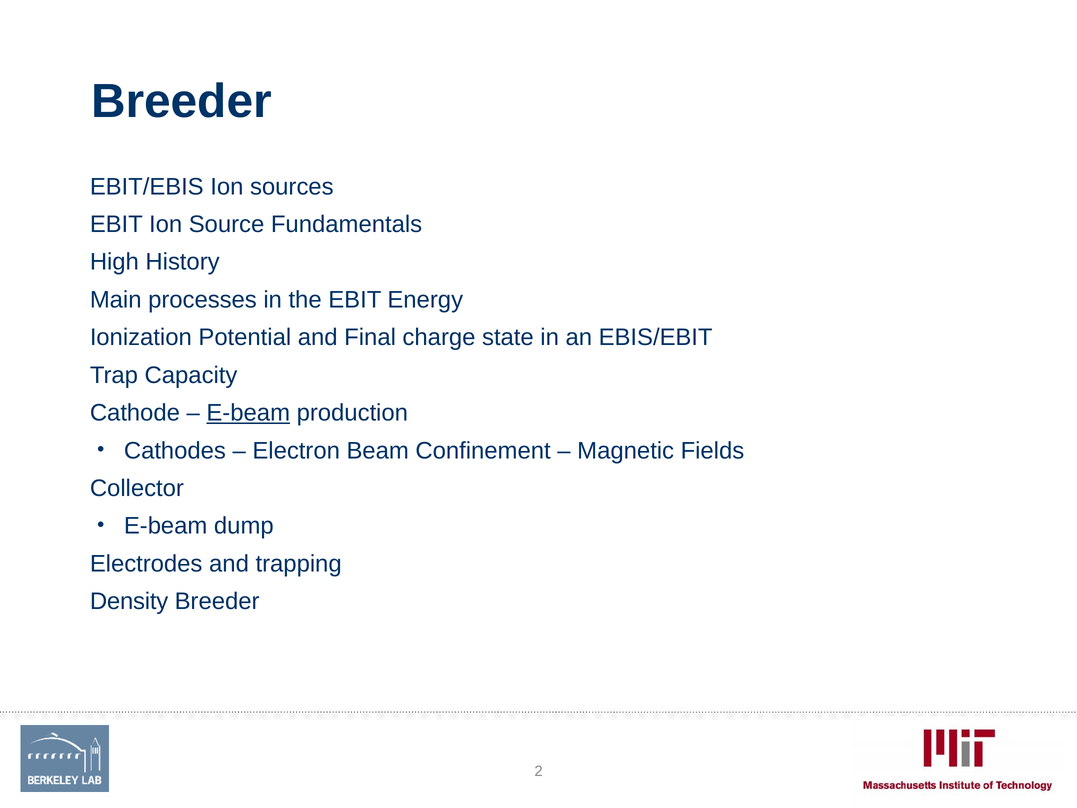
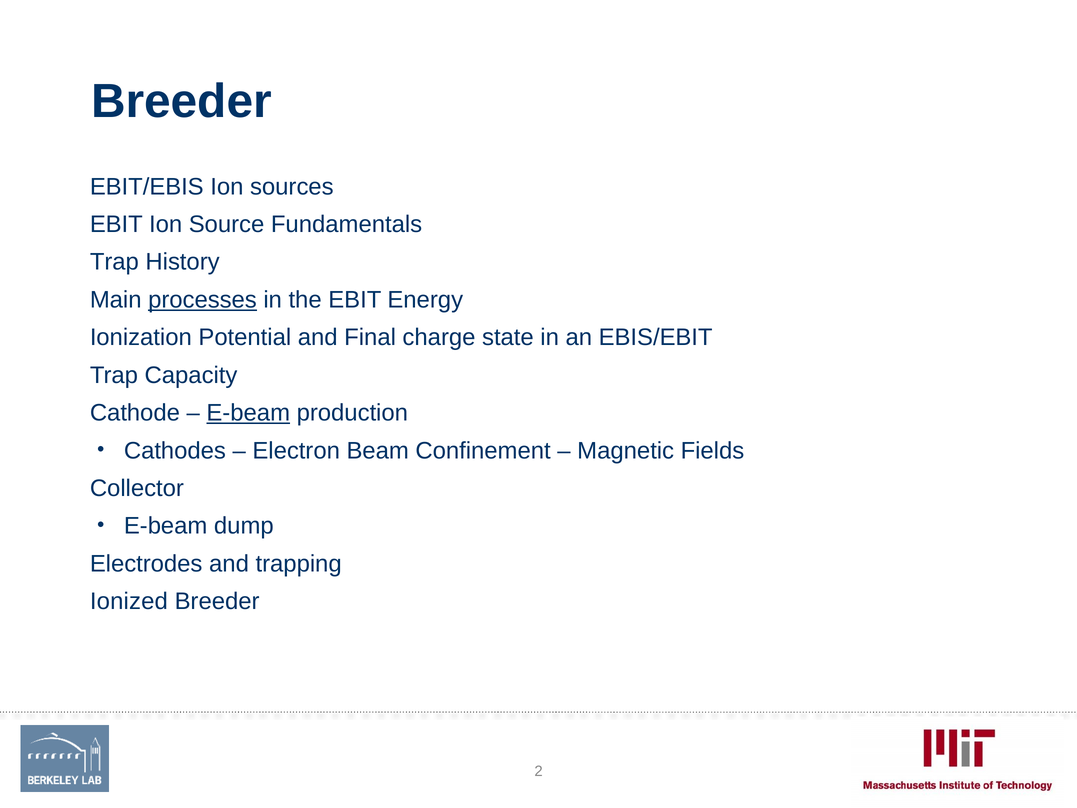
High at (114, 262): High -> Trap
processes underline: none -> present
Density: Density -> Ionized
